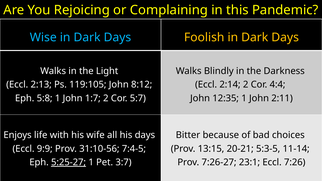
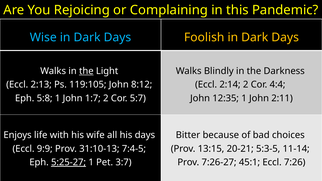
the at (86, 71) underline: none -> present
31:10-56: 31:10-56 -> 31:10-13
23:1: 23:1 -> 45:1
